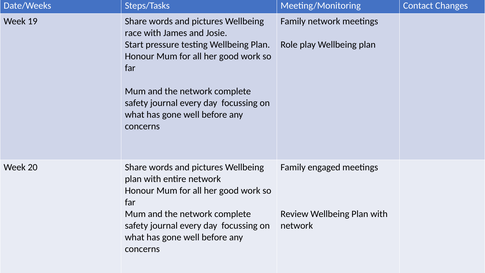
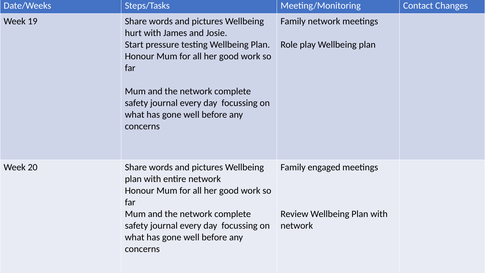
race: race -> hurt
